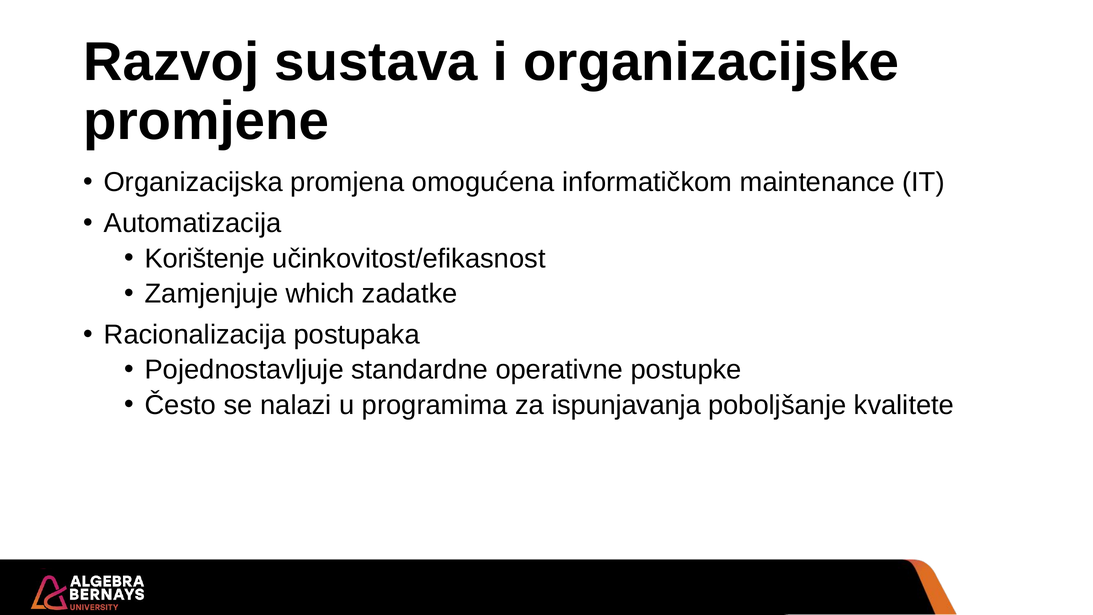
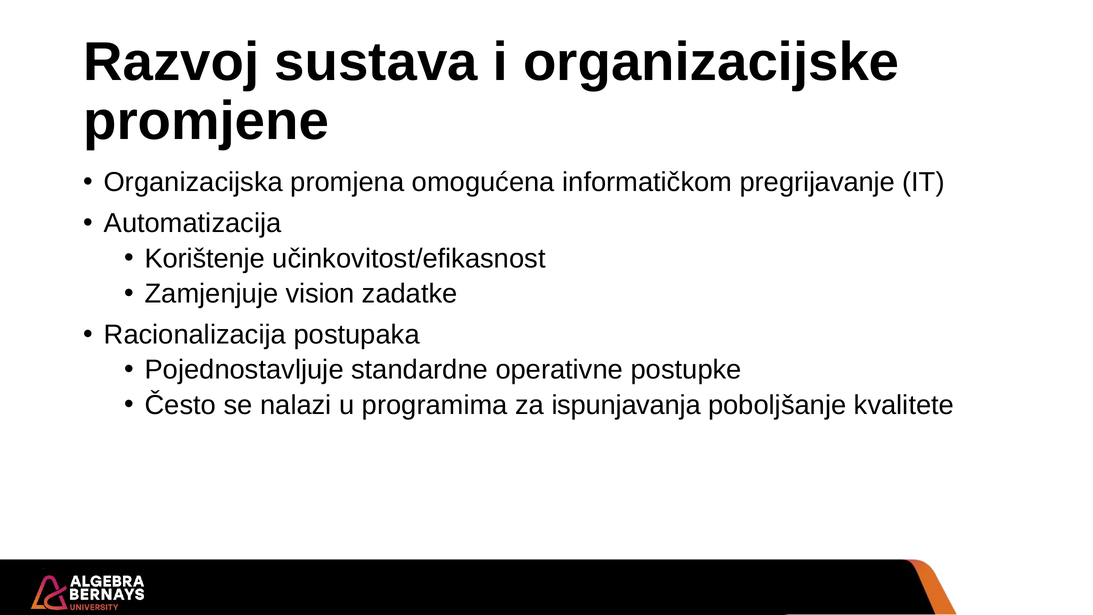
maintenance: maintenance -> pregrijavanje
which: which -> vision
